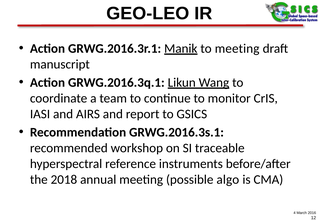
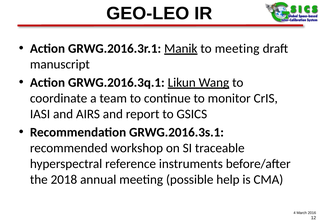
algo: algo -> help
